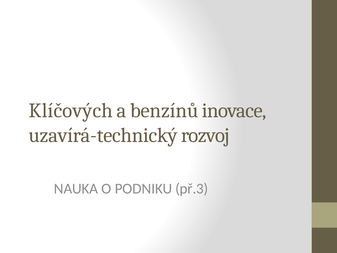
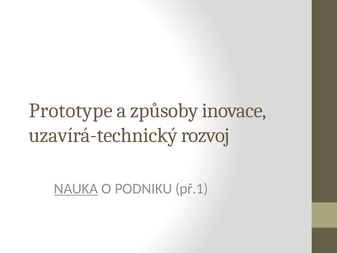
Klíčových: Klíčových -> Prototype
benzínů: benzínů -> způsoby
NAUKA underline: none -> present
př.3: př.3 -> př.1
